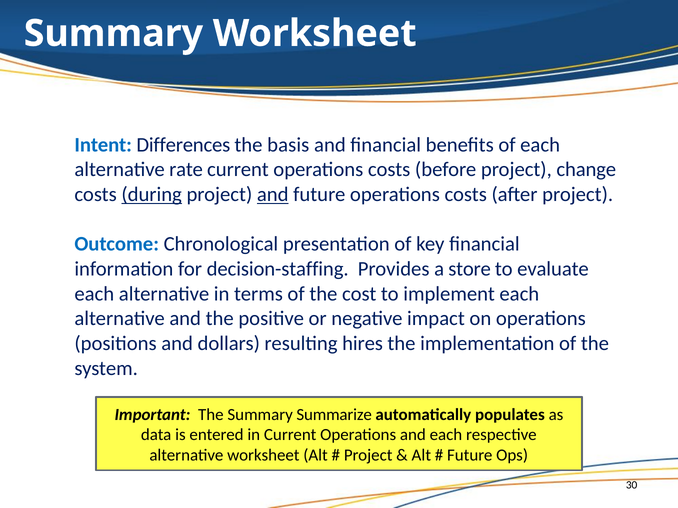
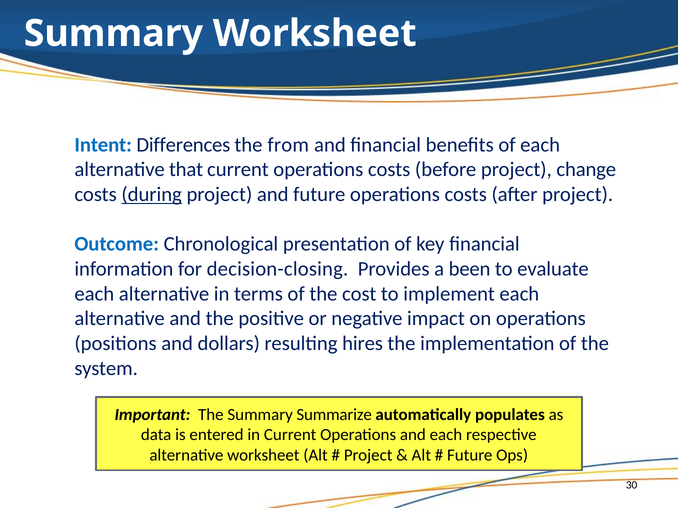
basis: basis -> from
rate: rate -> that
and at (273, 195) underline: present -> none
decision-staffing: decision-staffing -> decision-closing
store: store -> been
